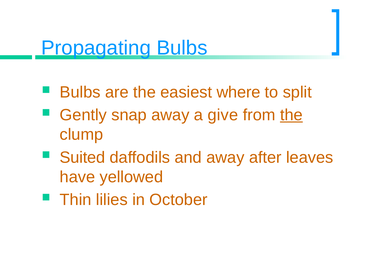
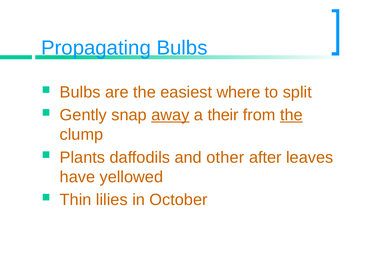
away at (170, 115) underline: none -> present
give: give -> their
Suited: Suited -> Plants
and away: away -> other
